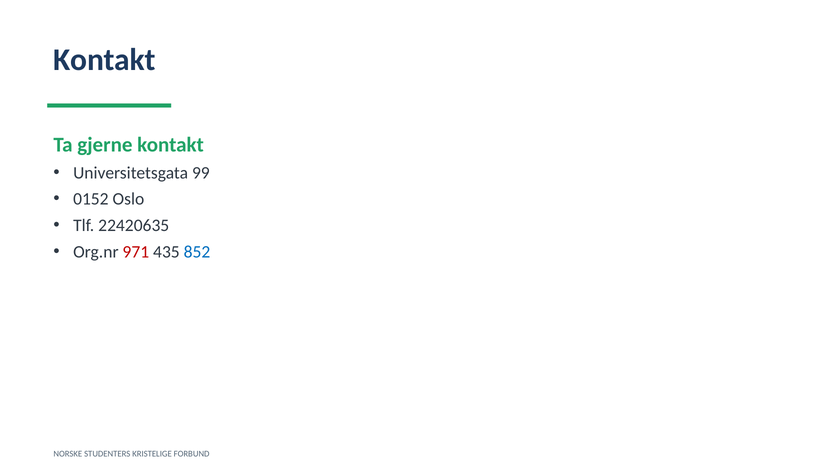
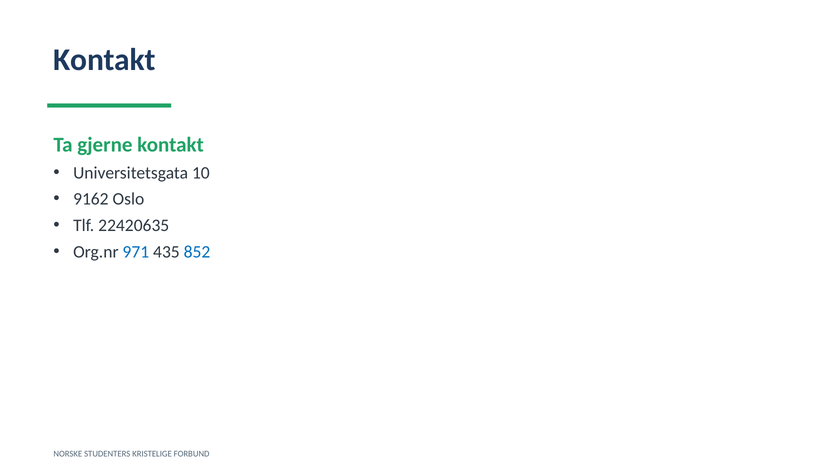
99: 99 -> 10
0152: 0152 -> 9162
971 colour: red -> blue
